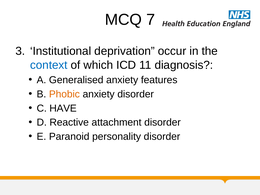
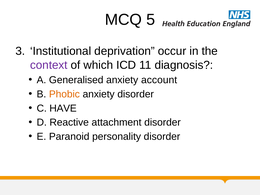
7: 7 -> 5
context colour: blue -> purple
features: features -> account
